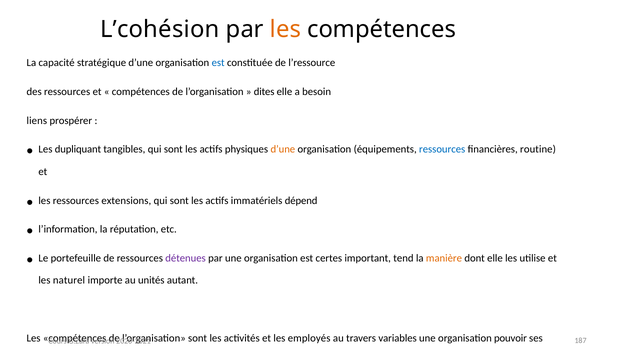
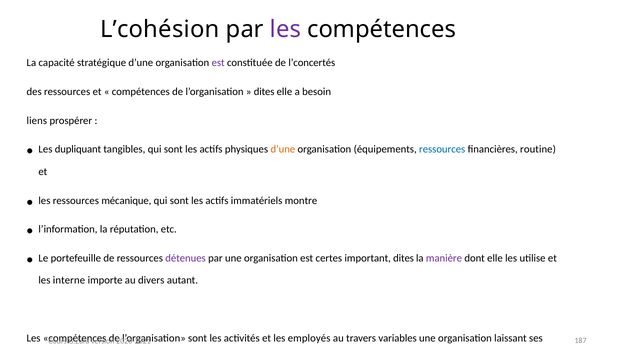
les at (285, 30) colour: orange -> purple
est at (218, 63) colour: blue -> purple
l’ressource: l’ressource -> l’concertés
extensions: extensions -> mécanique
dépend: dépend -> montre
important tend: tend -> dites
manière colour: orange -> purple
naturel: naturel -> interne
unités: unités -> divers
pouvoir: pouvoir -> laissant
